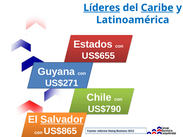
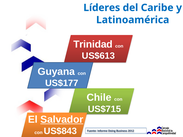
Líderes underline: present -> none
Caribe underline: present -> none
Estados: Estados -> Trinidad
US$655: US$655 -> US$613
US$271: US$271 -> US$177
US$790: US$790 -> US$715
US$865: US$865 -> US$843
